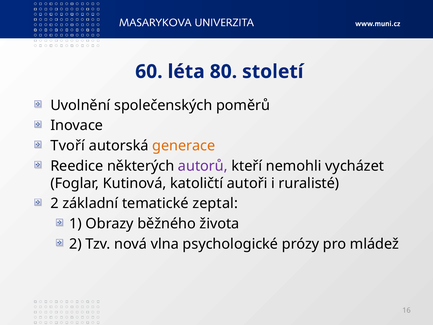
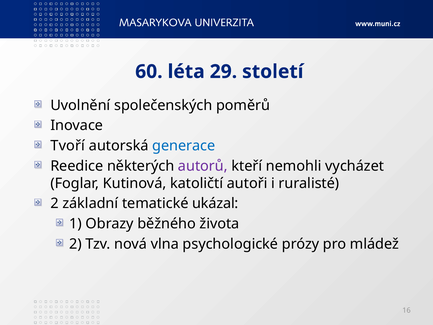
80: 80 -> 29
generace colour: orange -> blue
zeptal: zeptal -> ukázal
